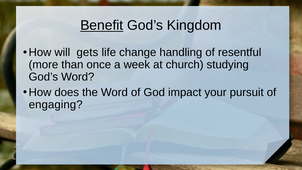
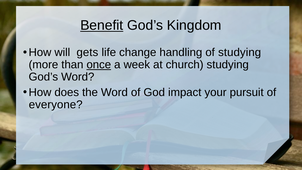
of resentful: resentful -> studying
once underline: none -> present
engaging: engaging -> everyone
